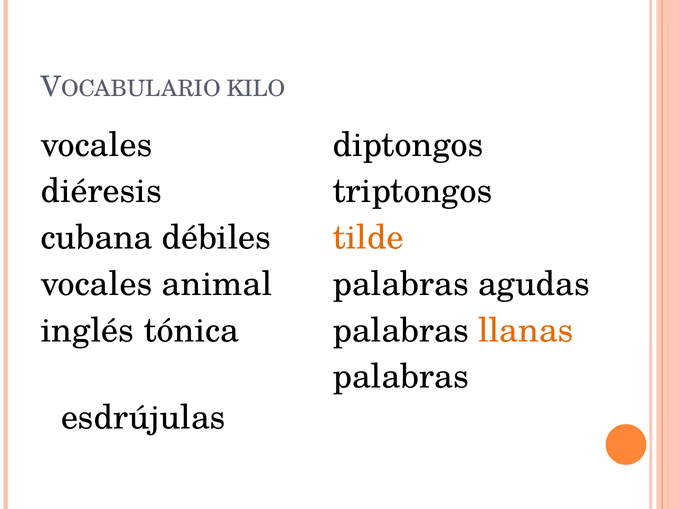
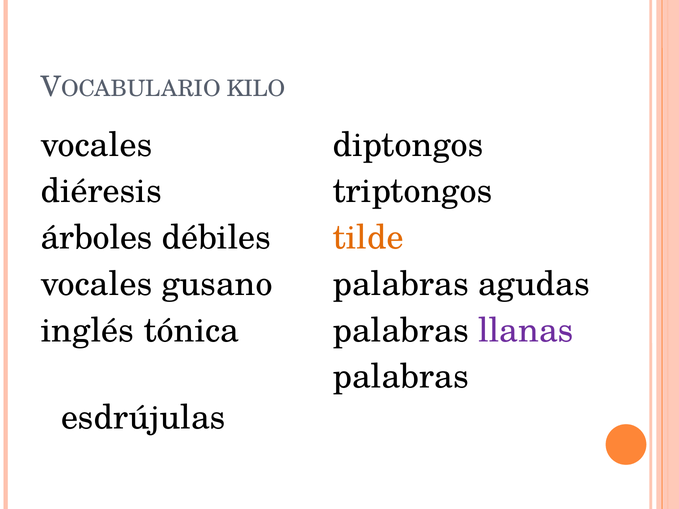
cubana: cubana -> árboles
animal: animal -> gusano
llanas colour: orange -> purple
